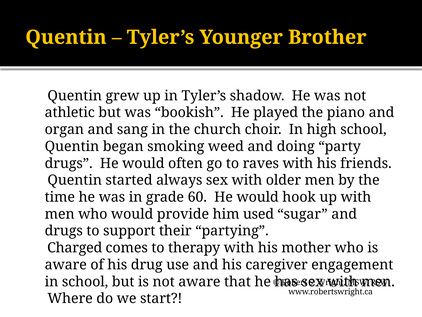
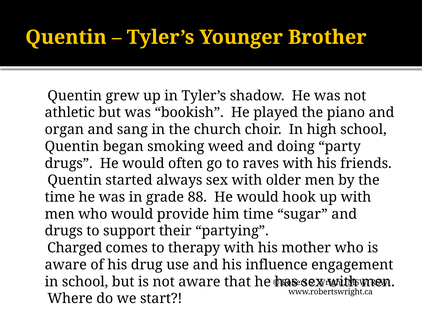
60: 60 -> 88
him used: used -> time
caregiver: caregiver -> influence
